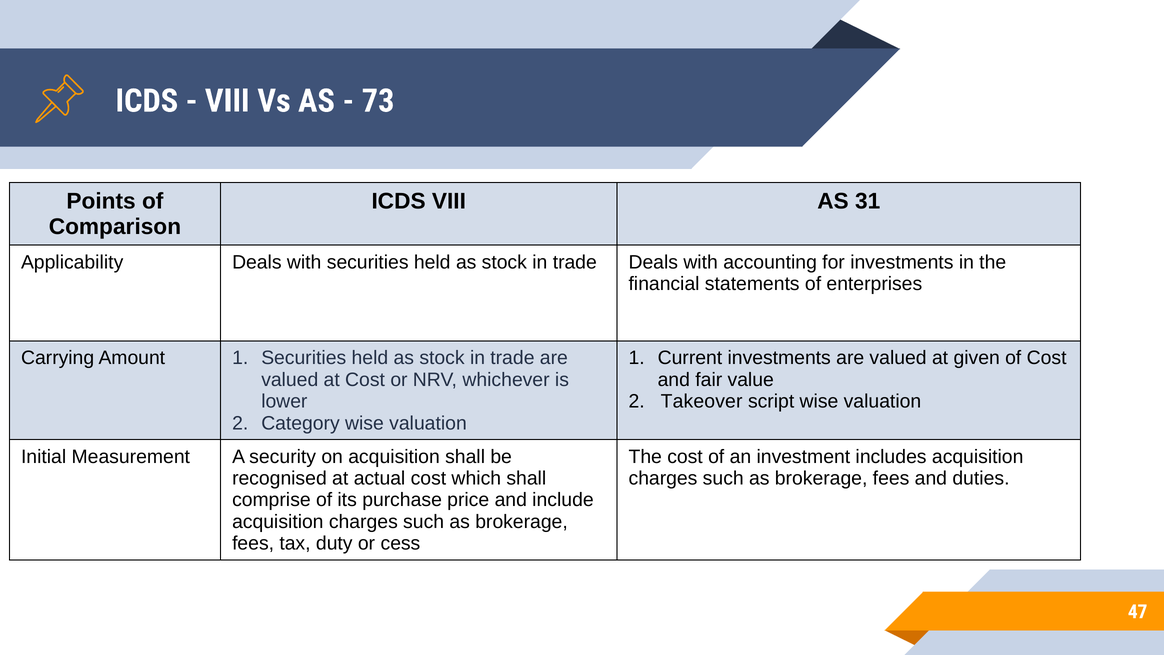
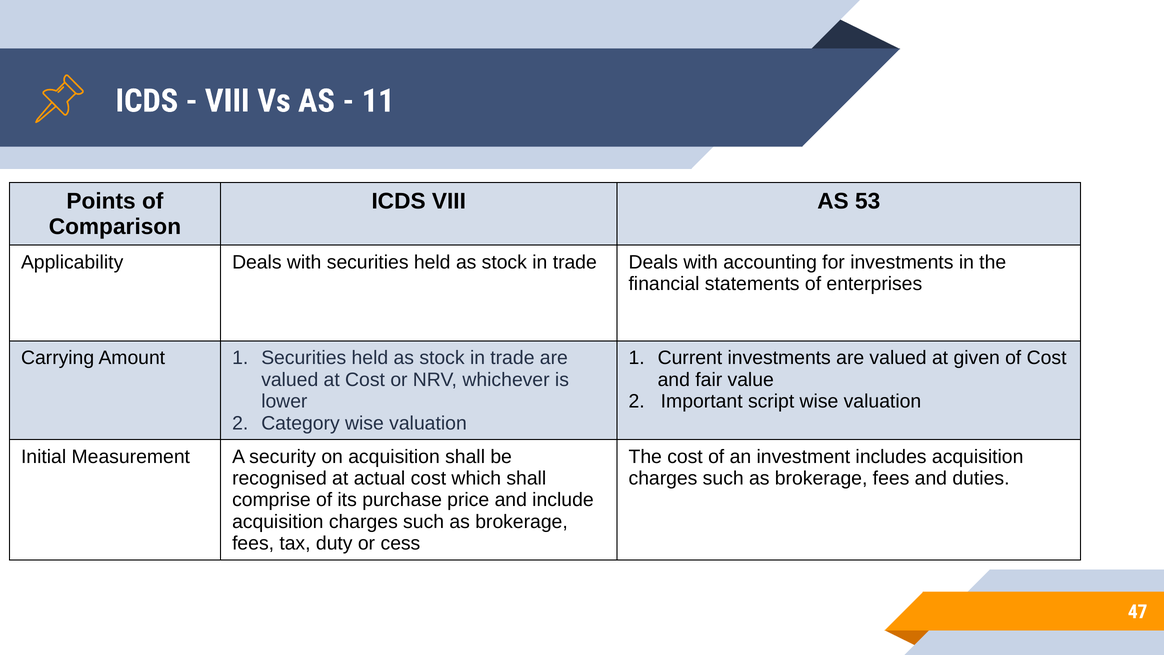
73: 73 -> 11
31: 31 -> 53
Takeover: Takeover -> Important
